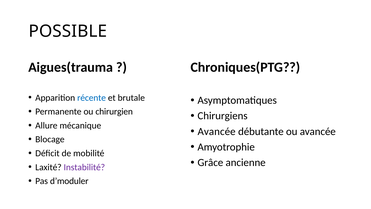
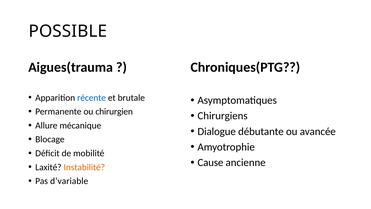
Avancée at (217, 131): Avancée -> Dialogue
Grâce: Grâce -> Cause
Instabilité colour: purple -> orange
d’moduler: d’moduler -> d’variable
